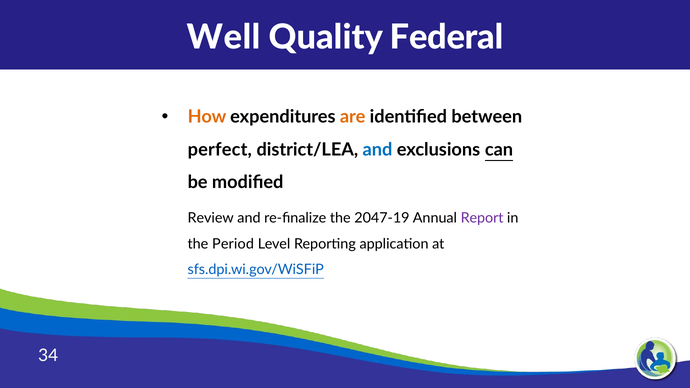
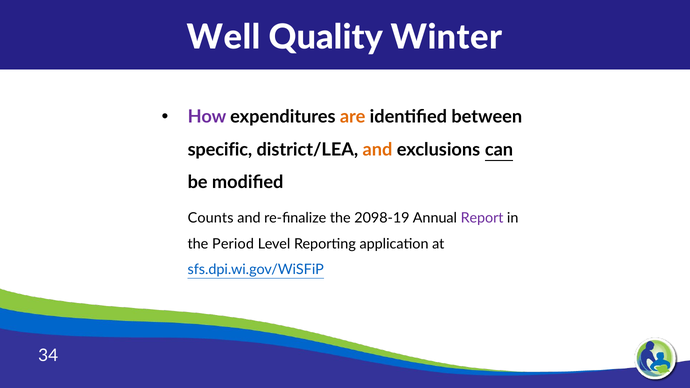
Federal: Federal -> Winter
How colour: orange -> purple
perfect: perfect -> specific
and at (377, 150) colour: blue -> orange
Review: Review -> Counts
2047-19: 2047-19 -> 2098-19
